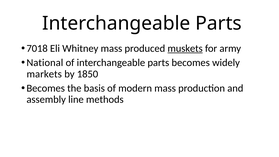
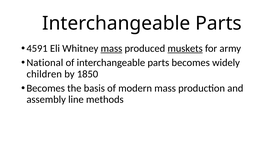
7018: 7018 -> 4591
mass at (111, 48) underline: none -> present
markets: markets -> children
